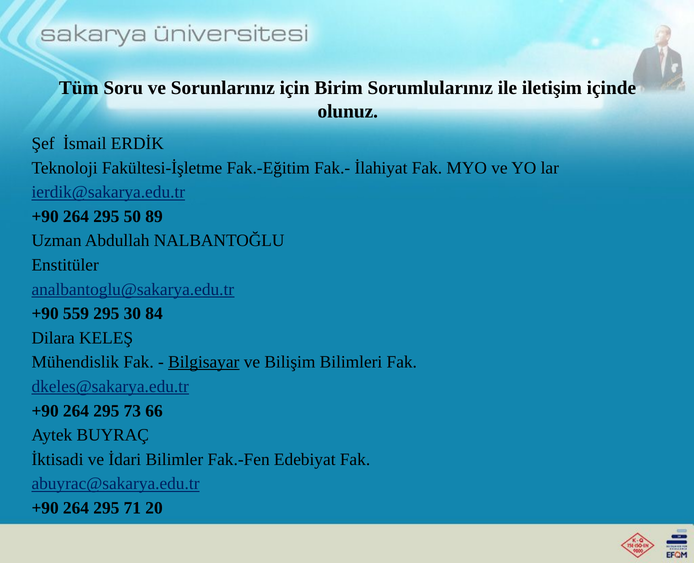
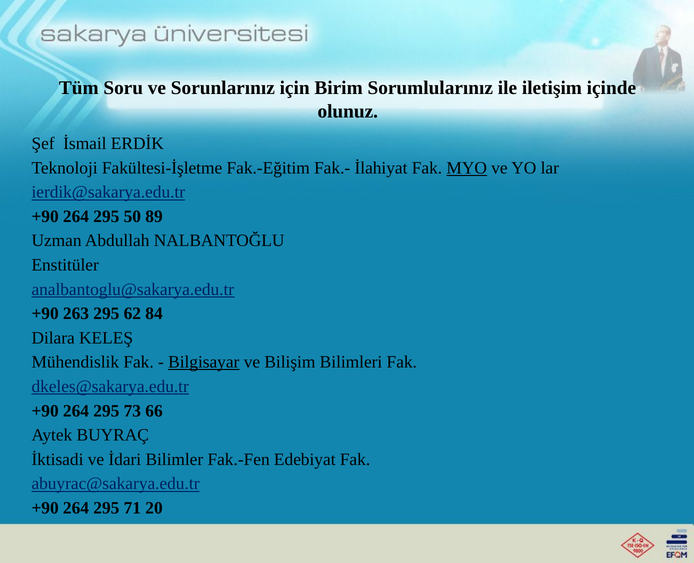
MYO underline: none -> present
559: 559 -> 263
30: 30 -> 62
